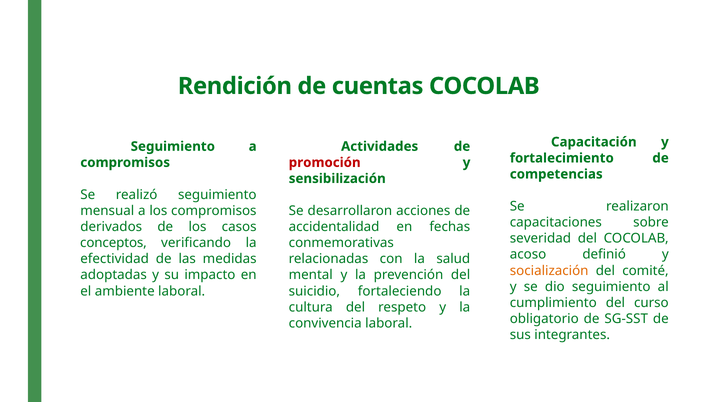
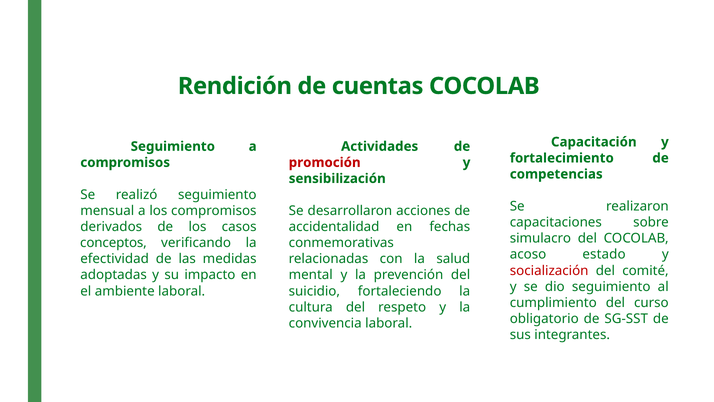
severidad: severidad -> simulacro
definió: definió -> estado
socialización colour: orange -> red
